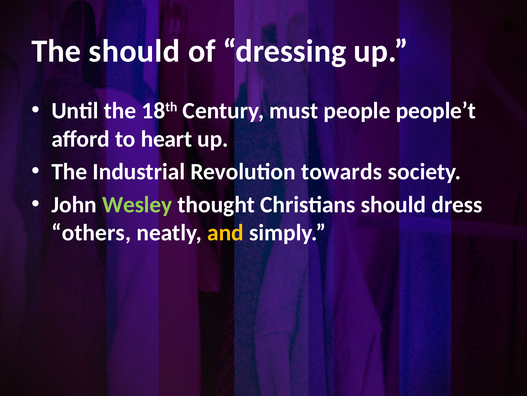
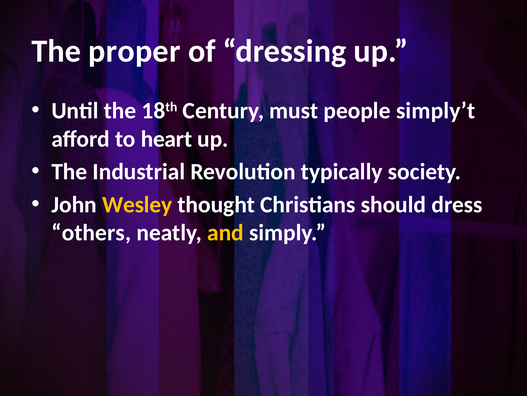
The should: should -> proper
people’t: people’t -> simply’t
towards: towards -> typically
Wesley colour: light green -> yellow
